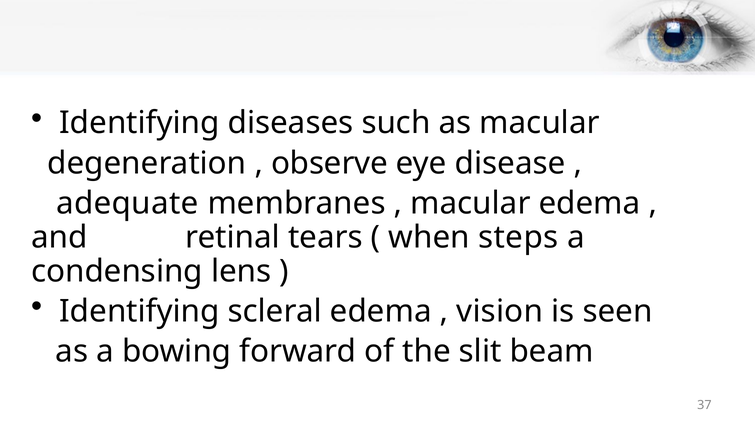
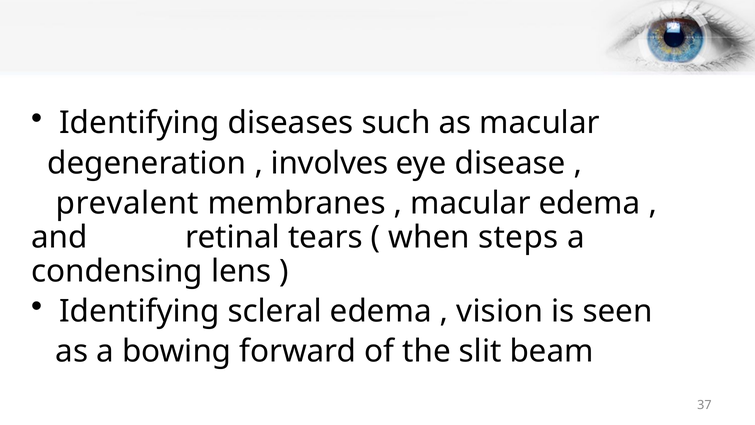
observe: observe -> involves
adequate: adequate -> prevalent
